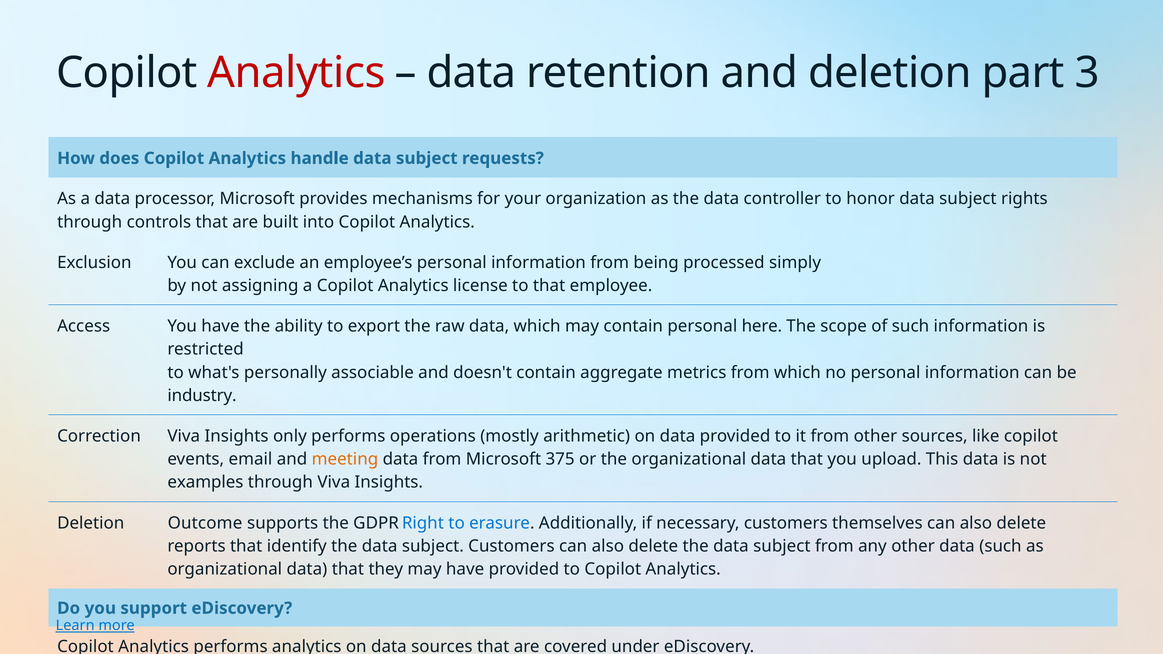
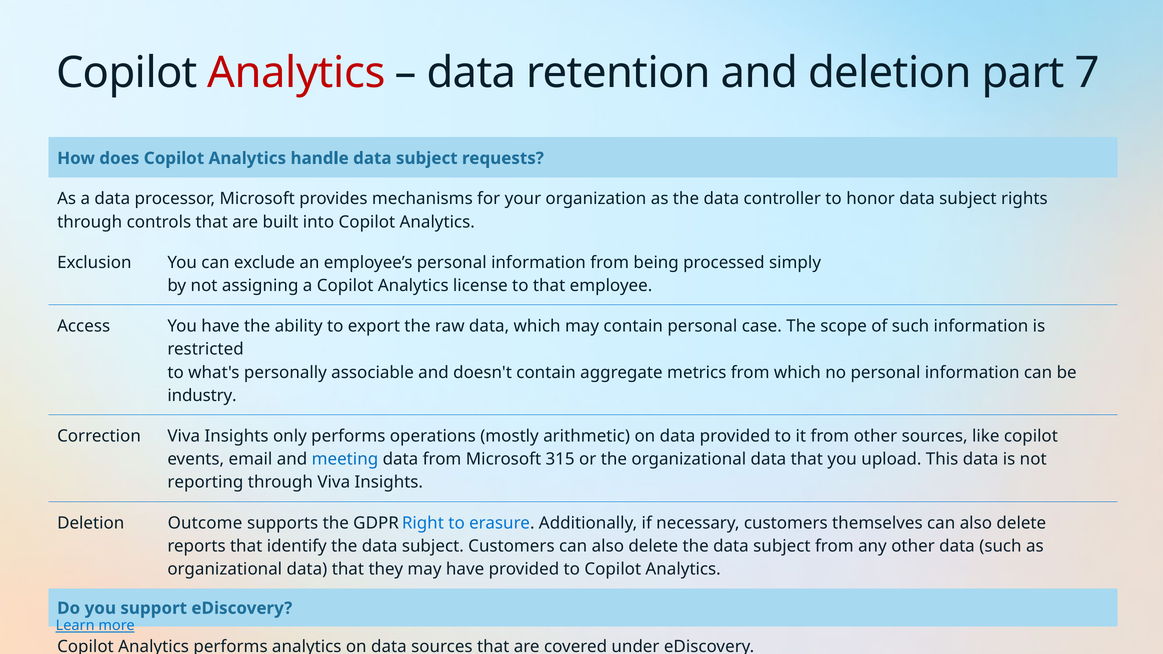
3: 3 -> 7
here: here -> case
meeting colour: orange -> blue
375: 375 -> 315
examples: examples -> reporting
